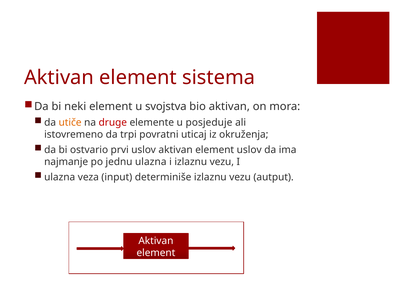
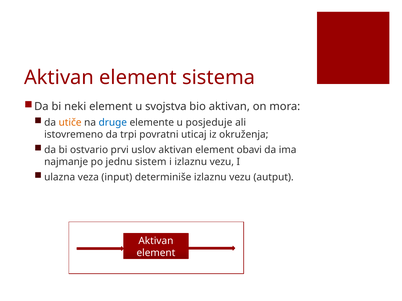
druge colour: red -> blue
element uslov: uslov -> obavi
jednu ulazna: ulazna -> sistem
